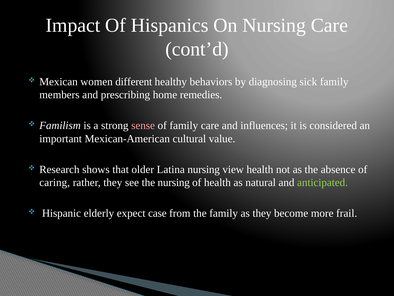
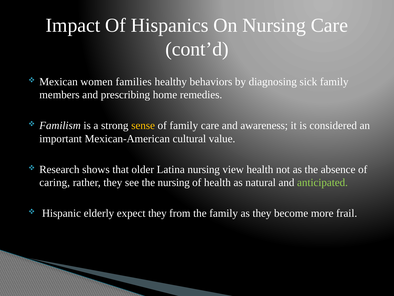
different: different -> families
sense colour: pink -> yellow
influences: influences -> awareness
expect case: case -> they
